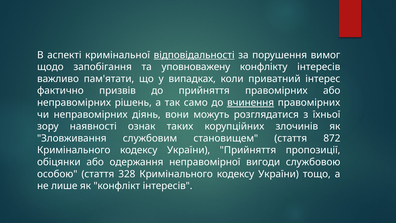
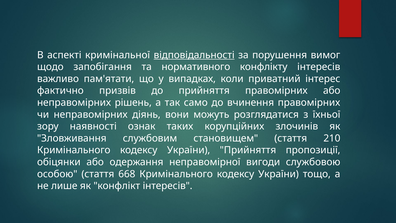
уповноважену: уповноважену -> нормативного
вчинення underline: present -> none
872: 872 -> 210
328: 328 -> 668
